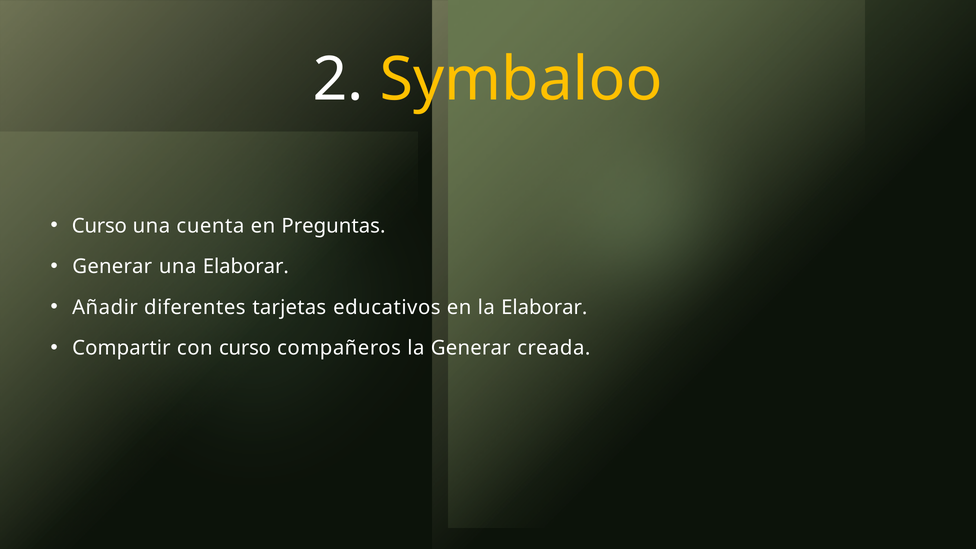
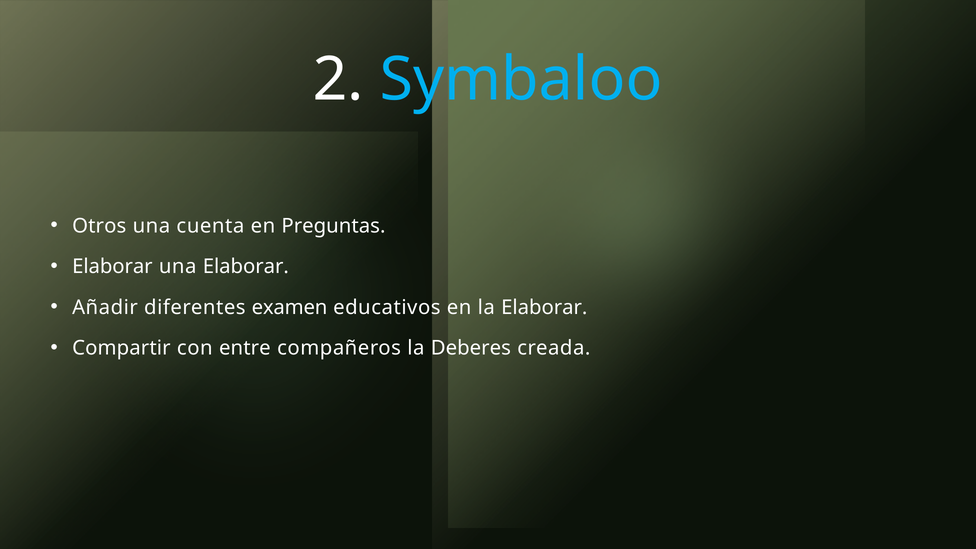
Symbaloo colour: yellow -> light blue
Curso at (99, 226): Curso -> Otros
Generar at (112, 267): Generar -> Elaborar
tarjetas: tarjetas -> examen
con curso: curso -> entre
la Generar: Generar -> Deberes
